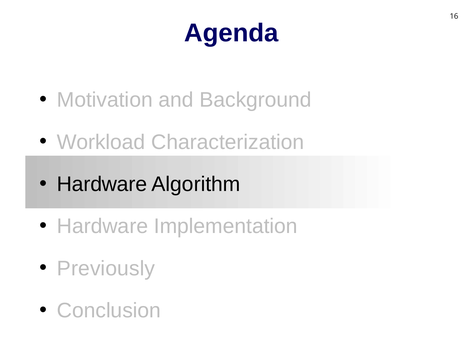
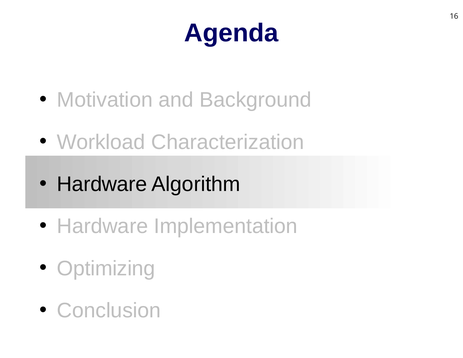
Previously: Previously -> Optimizing
